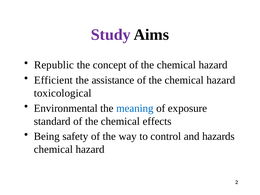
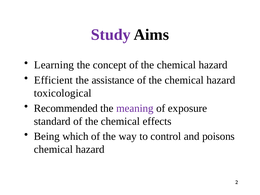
Republic: Republic -> Learning
Environmental: Environmental -> Recommended
meaning colour: blue -> purple
safety: safety -> which
hazards: hazards -> poisons
